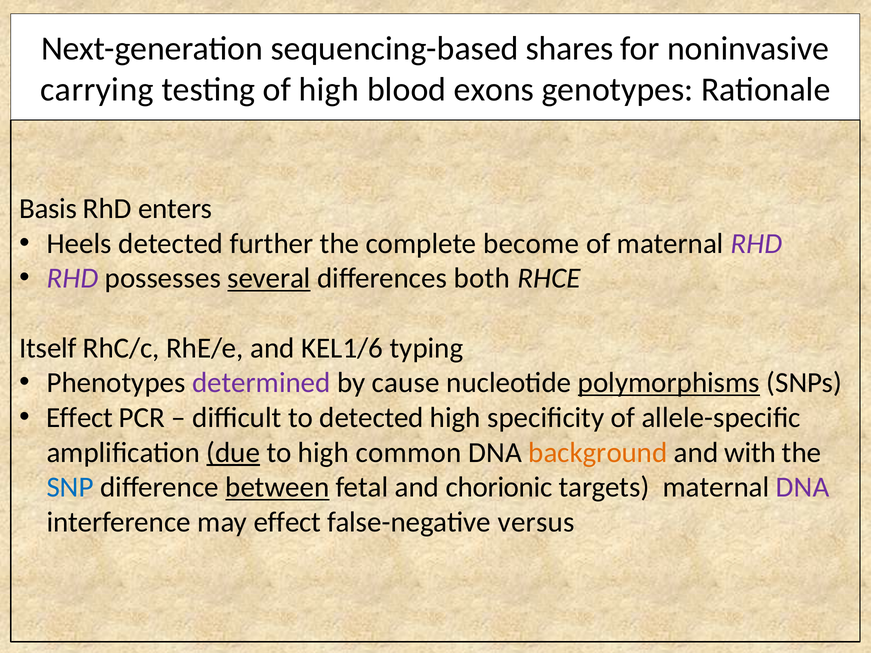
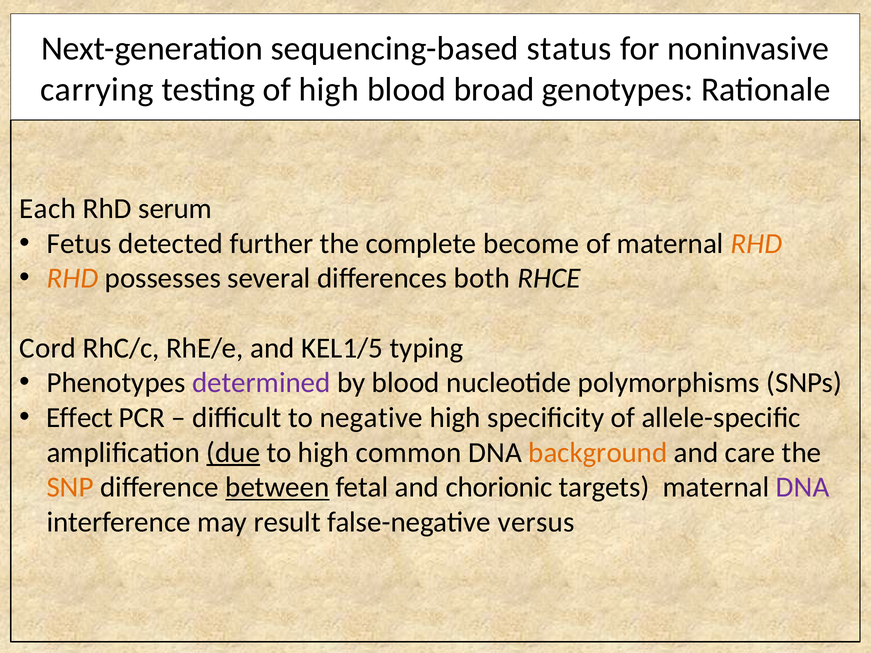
shares: shares -> status
exons: exons -> broad
Basis: Basis -> Each
enters: enters -> serum
Heels: Heels -> Fetus
RHD at (756, 244) colour: purple -> orange
RHD at (72, 278) colour: purple -> orange
several underline: present -> none
Itself: Itself -> Cord
KEL1/6: KEL1/6 -> KEL1/5
by cause: cause -> blood
polymorphisms underline: present -> none
to detected: detected -> negative
with: with -> care
SNP colour: blue -> orange
may effect: effect -> result
